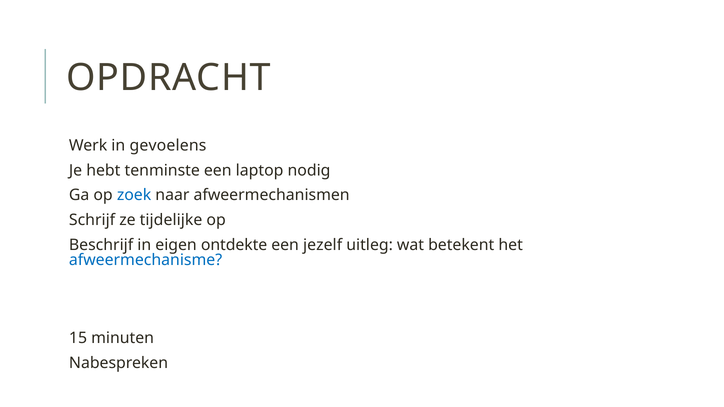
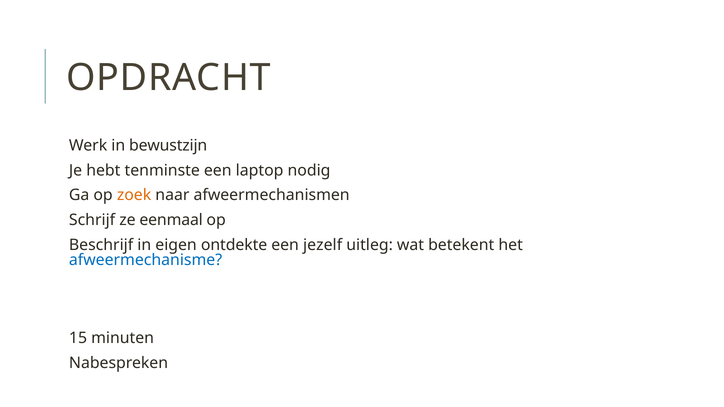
gevoelens: gevoelens -> bewustzijn
zoek colour: blue -> orange
tijdelijke: tijdelijke -> eenmaal
